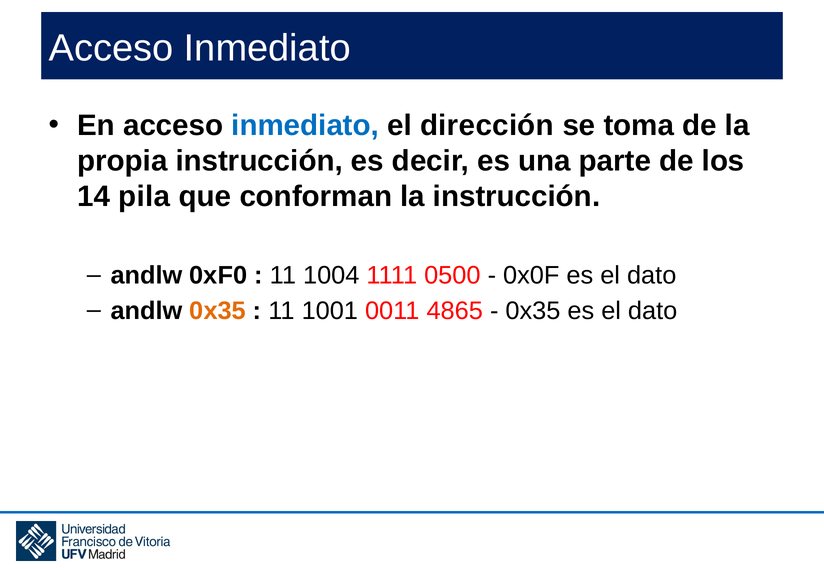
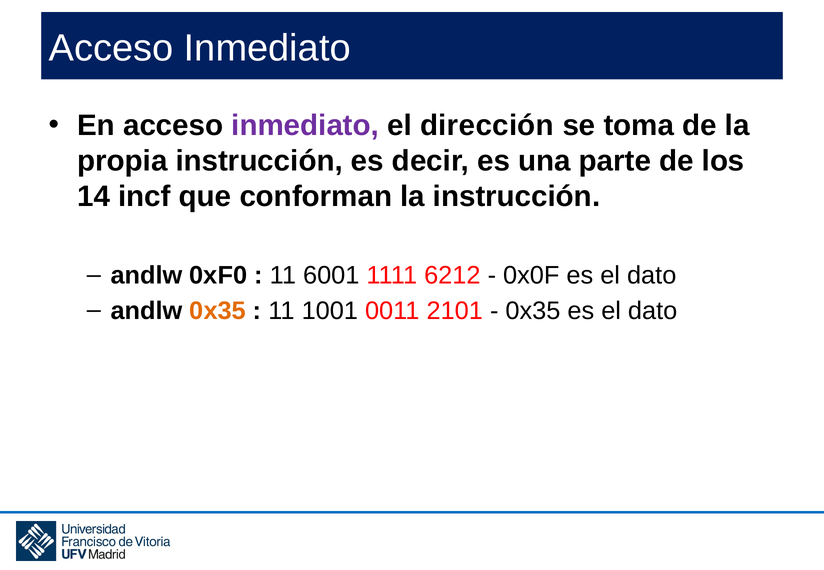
inmediato at (305, 126) colour: blue -> purple
pila: pila -> incf
1004: 1004 -> 6001
0500: 0500 -> 6212
4865: 4865 -> 2101
